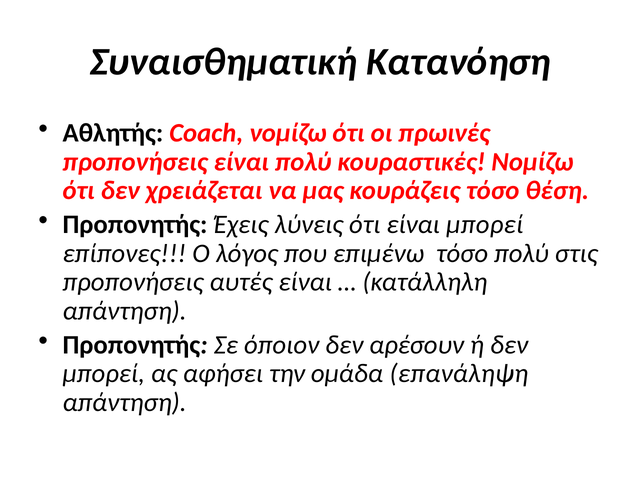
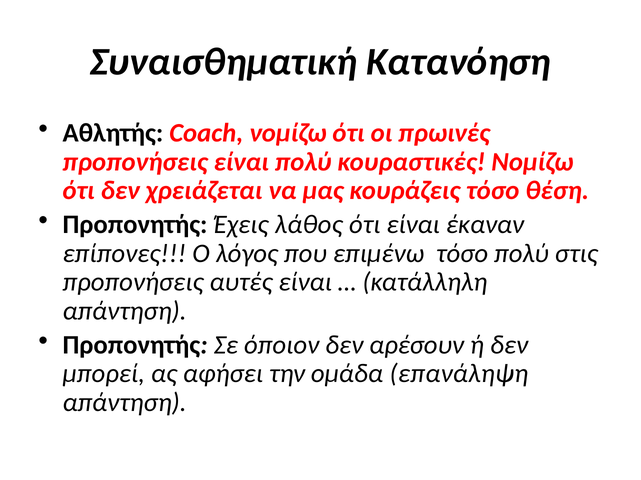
λύνεις: λύνεις -> λάθος
είναι μπορεί: μπορεί -> έκαναν
